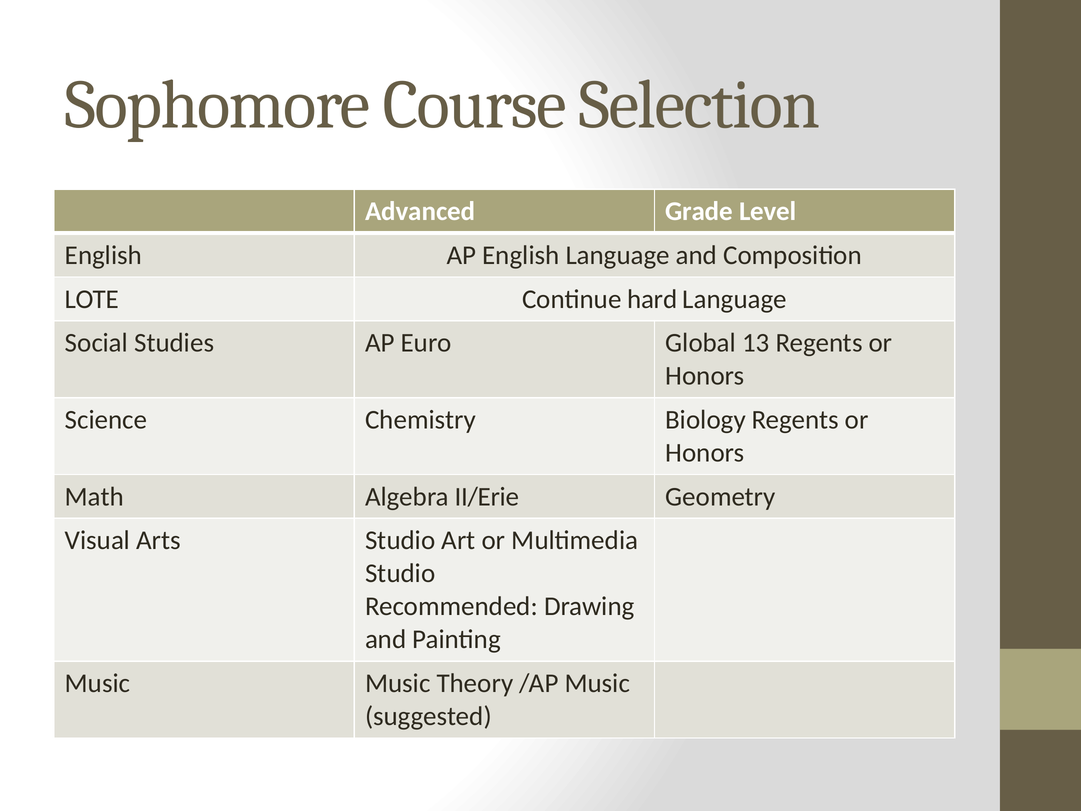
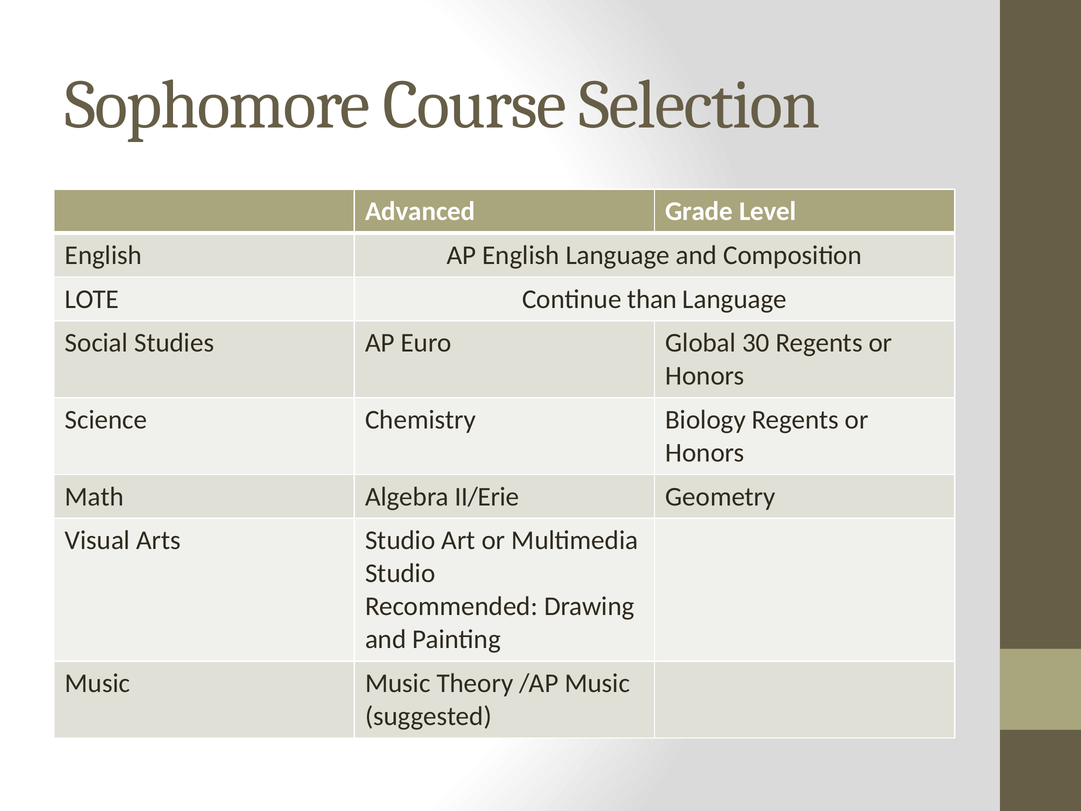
hard: hard -> than
13: 13 -> 30
